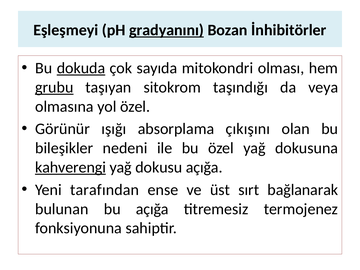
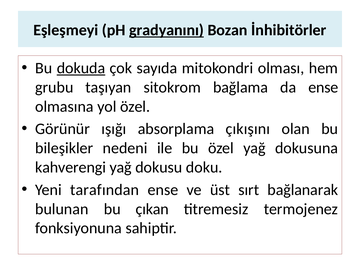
grubu underline: present -> none
taşındığı: taşındığı -> bağlama
da veya: veya -> ense
kahverengi underline: present -> none
dokusu açığa: açığa -> doku
bu açığa: açığa -> çıkan
